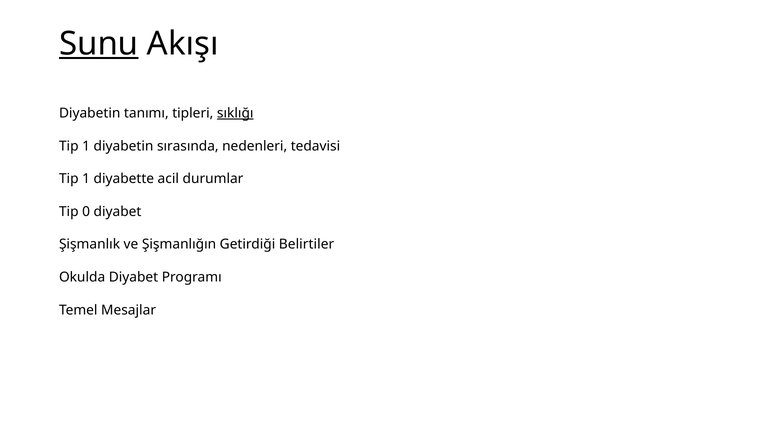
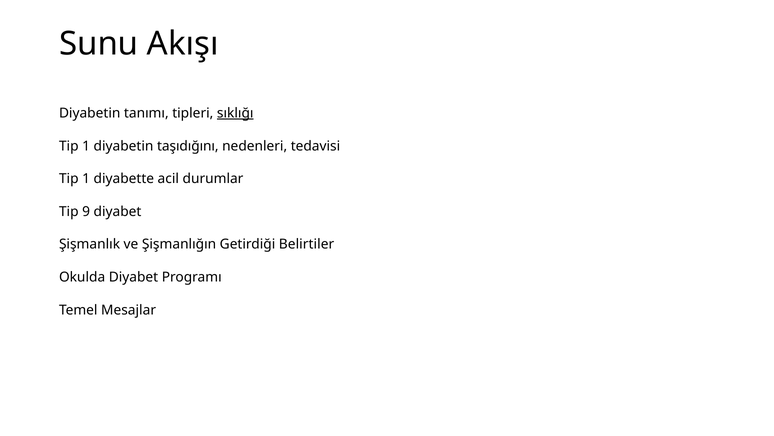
Sunu underline: present -> none
sırasında: sırasında -> taşıdığını
0: 0 -> 9
